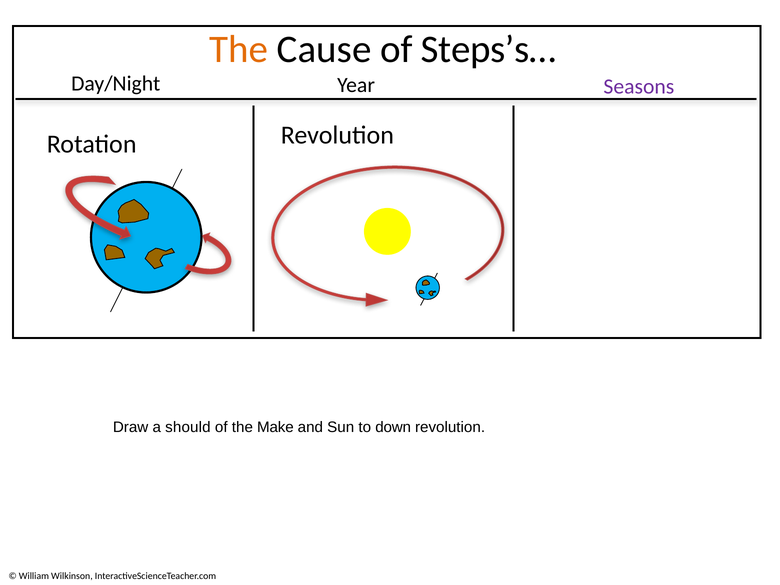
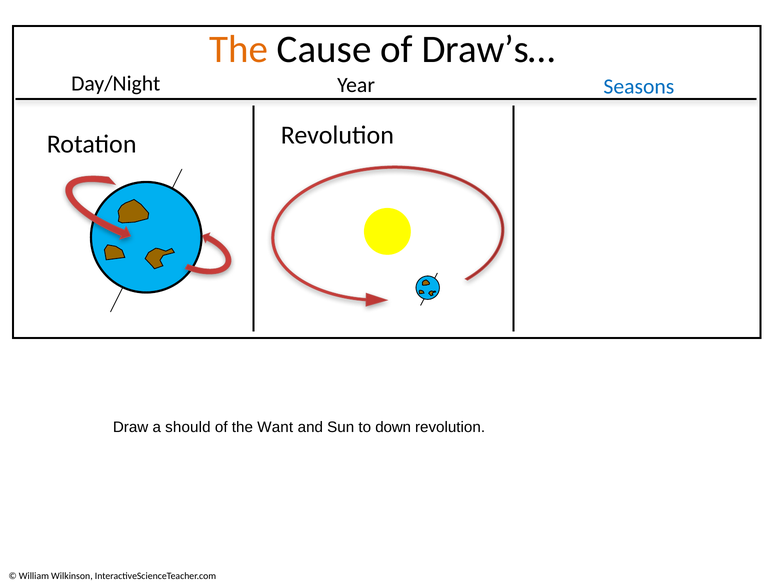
Steps’s…: Steps’s… -> Draw’s…
Seasons colour: purple -> blue
Make: Make -> Want
